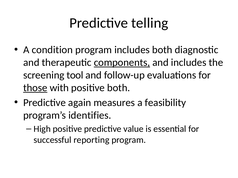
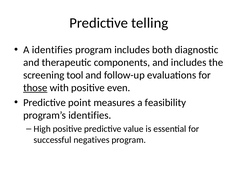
A condition: condition -> identifies
components underline: present -> none
positive both: both -> even
again: again -> point
reporting: reporting -> negatives
